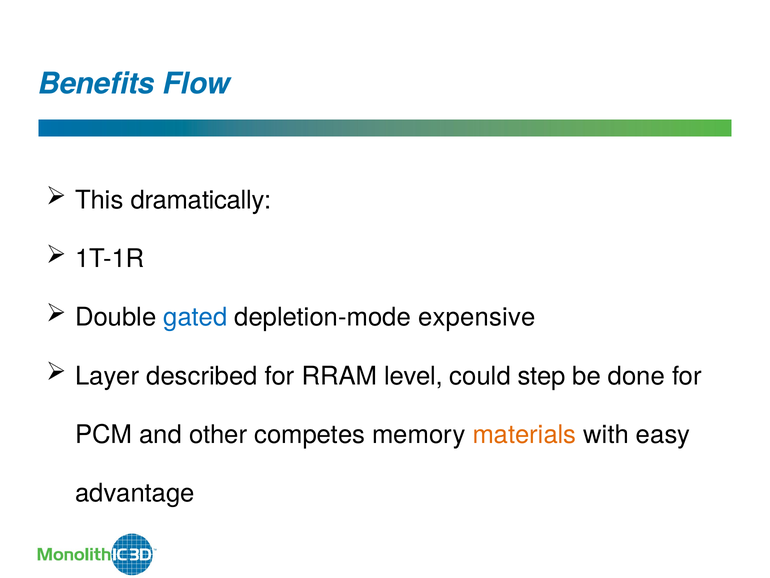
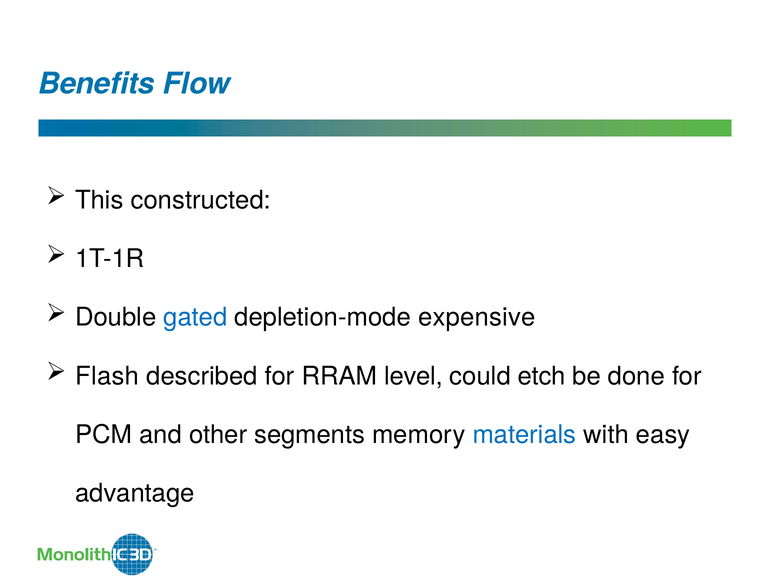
dramatically: dramatically -> constructed
Layer: Layer -> Flash
step: step -> etch
competes: competes -> segments
materials colour: orange -> blue
